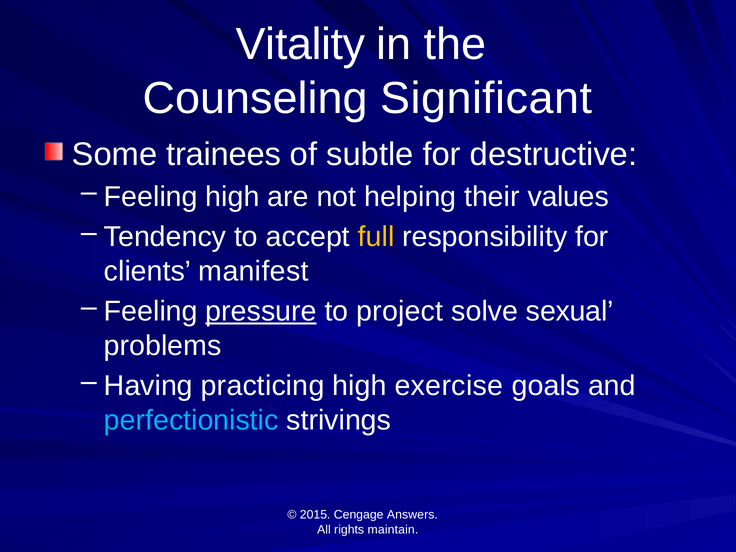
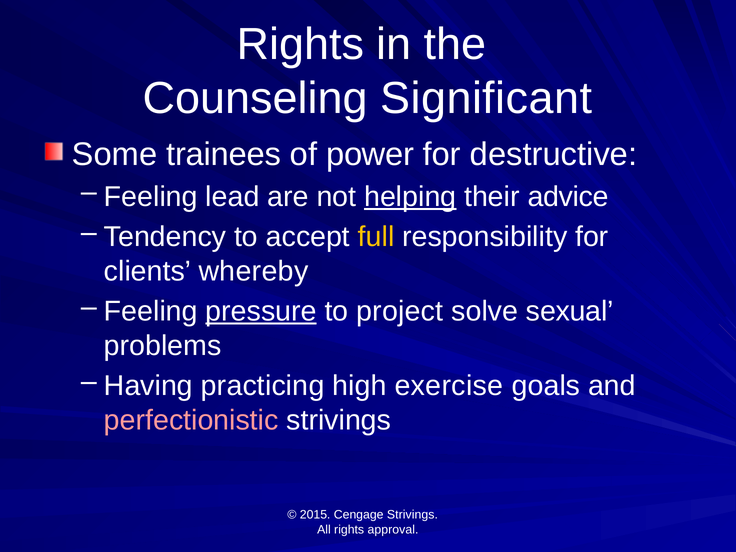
Vitality at (301, 45): Vitality -> Rights
subtle: subtle -> power
Feeling high: high -> lead
helping underline: none -> present
values: values -> advice
manifest: manifest -> whereby
perfectionistic colour: light blue -> pink
Cengage Answers: Answers -> Strivings
maintain: maintain -> approval
